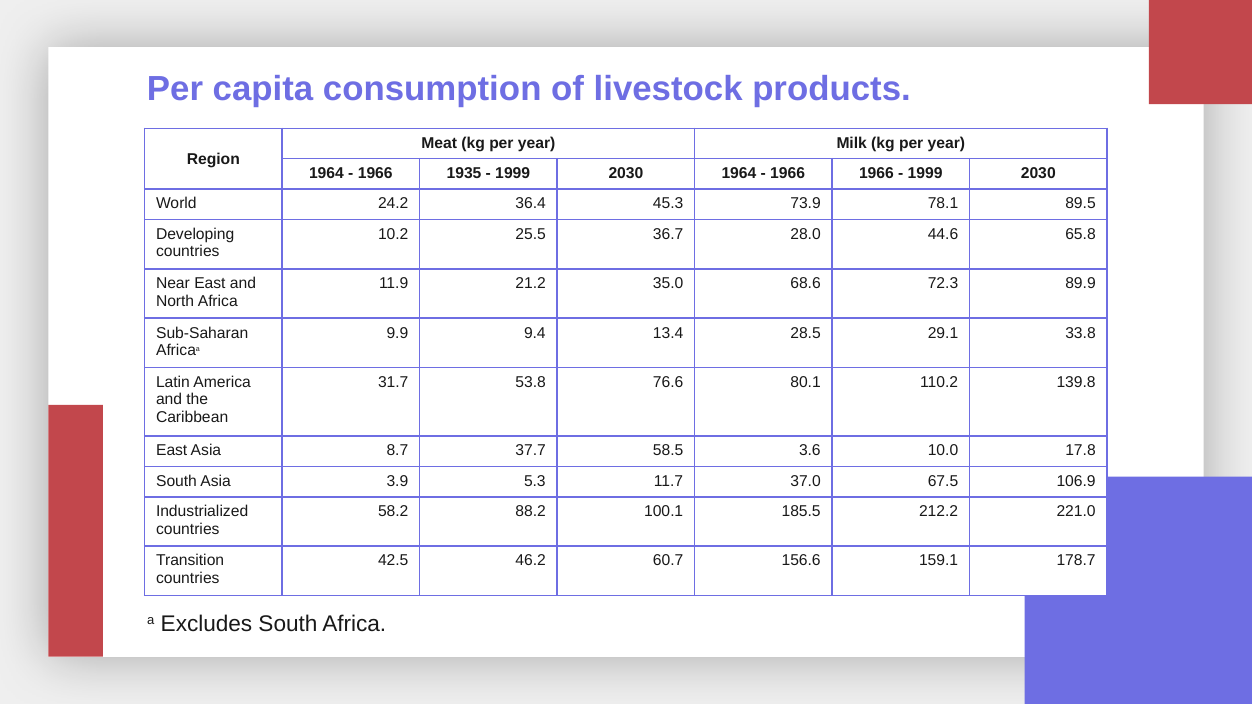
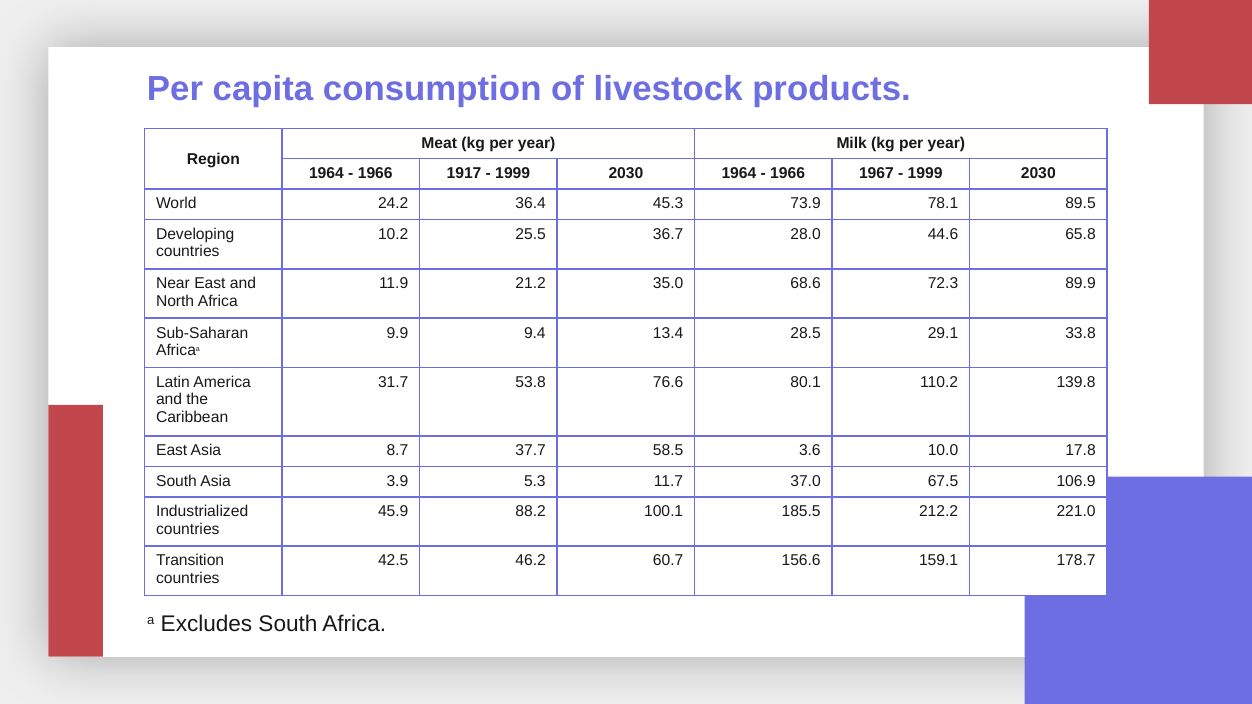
1935: 1935 -> 1917
1966 1966: 1966 -> 1967
58.2: 58.2 -> 45.9
